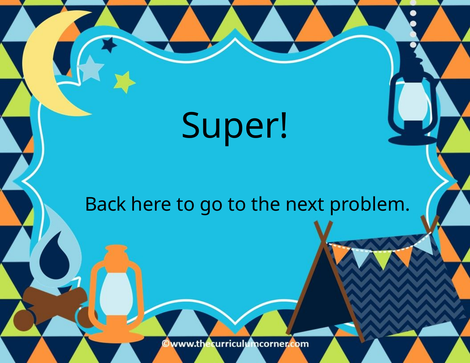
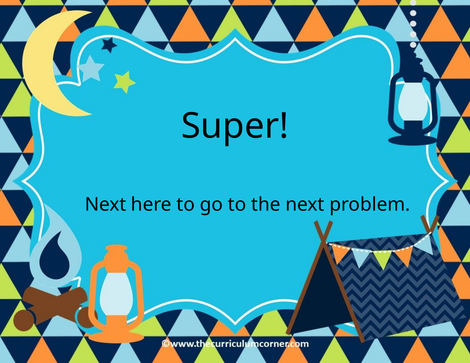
Back at (106, 205): Back -> Next
